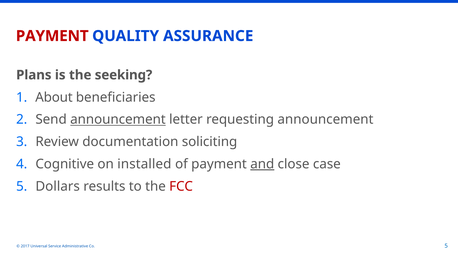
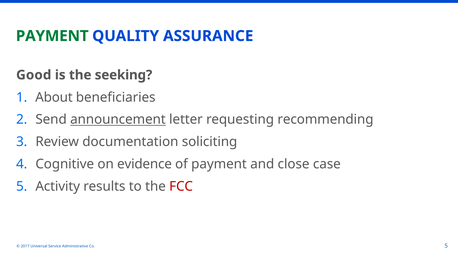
PAYMENT at (52, 36) colour: red -> green
Plans: Plans -> Good
requesting announcement: announcement -> recommending
installed: installed -> evidence
and underline: present -> none
Dollars: Dollars -> Activity
